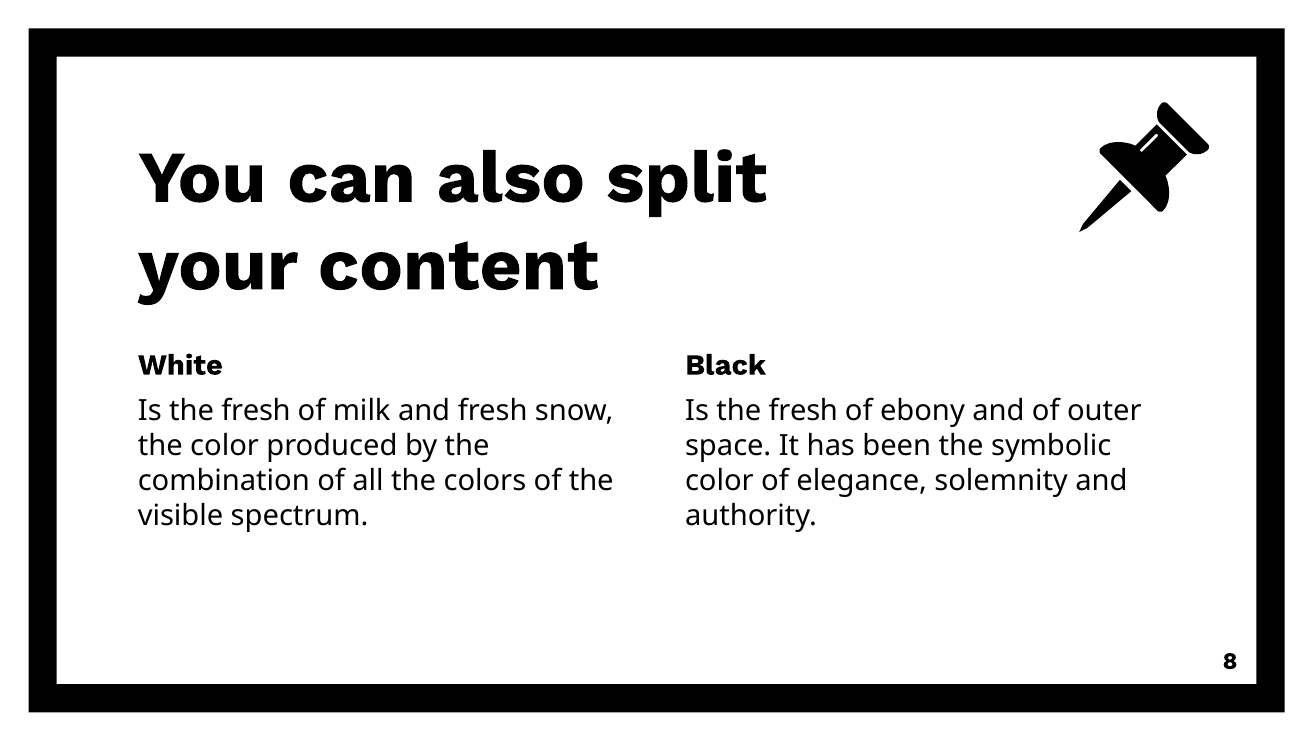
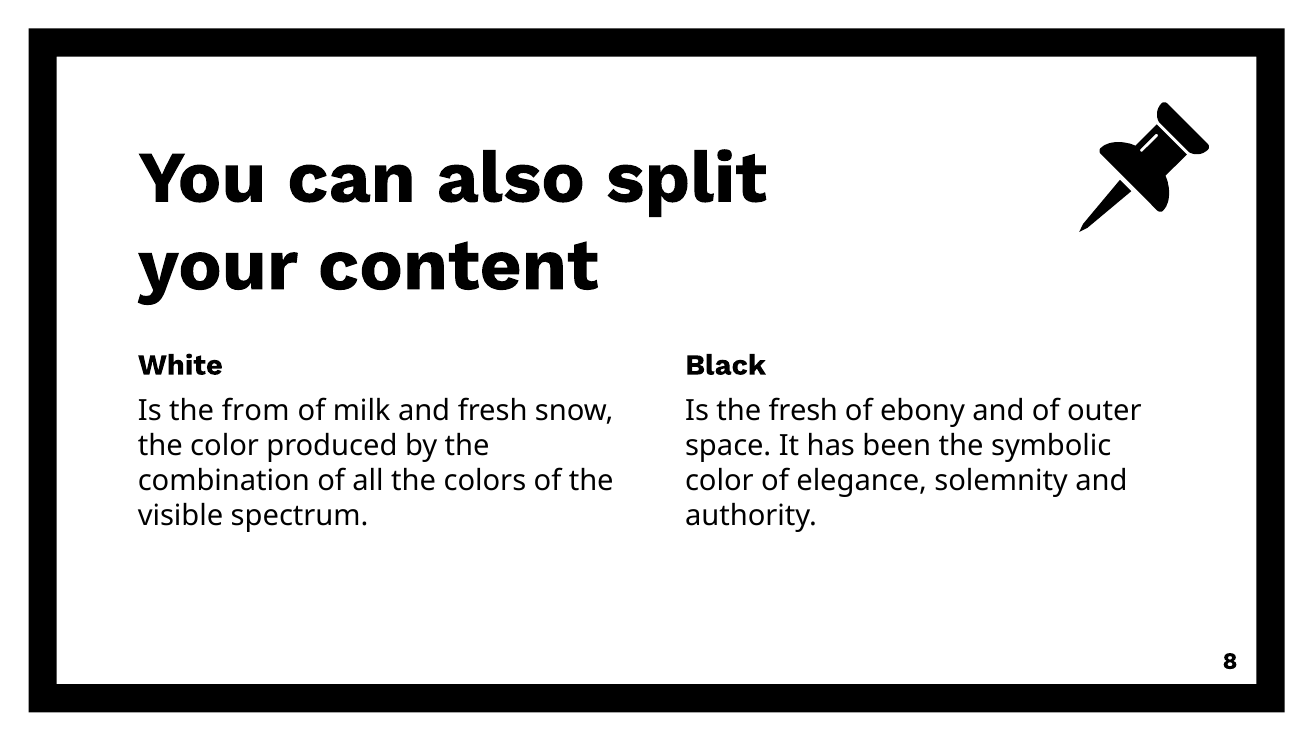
fresh at (256, 411): fresh -> from
